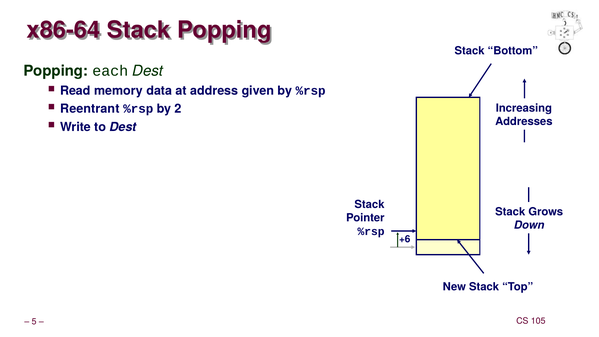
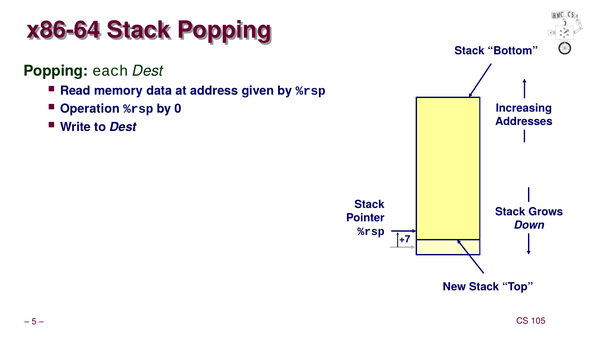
Reentrant: Reentrant -> Operation
2: 2 -> 0
+6: +6 -> +7
